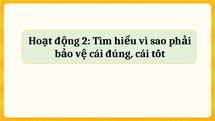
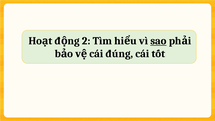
sao underline: none -> present
